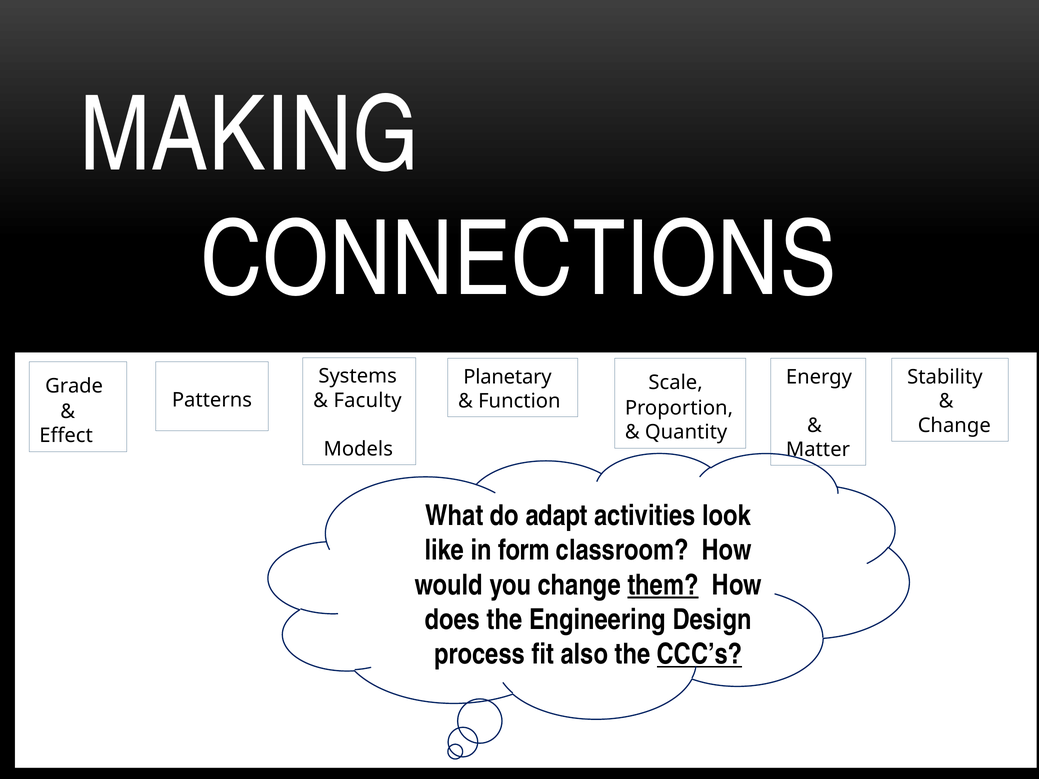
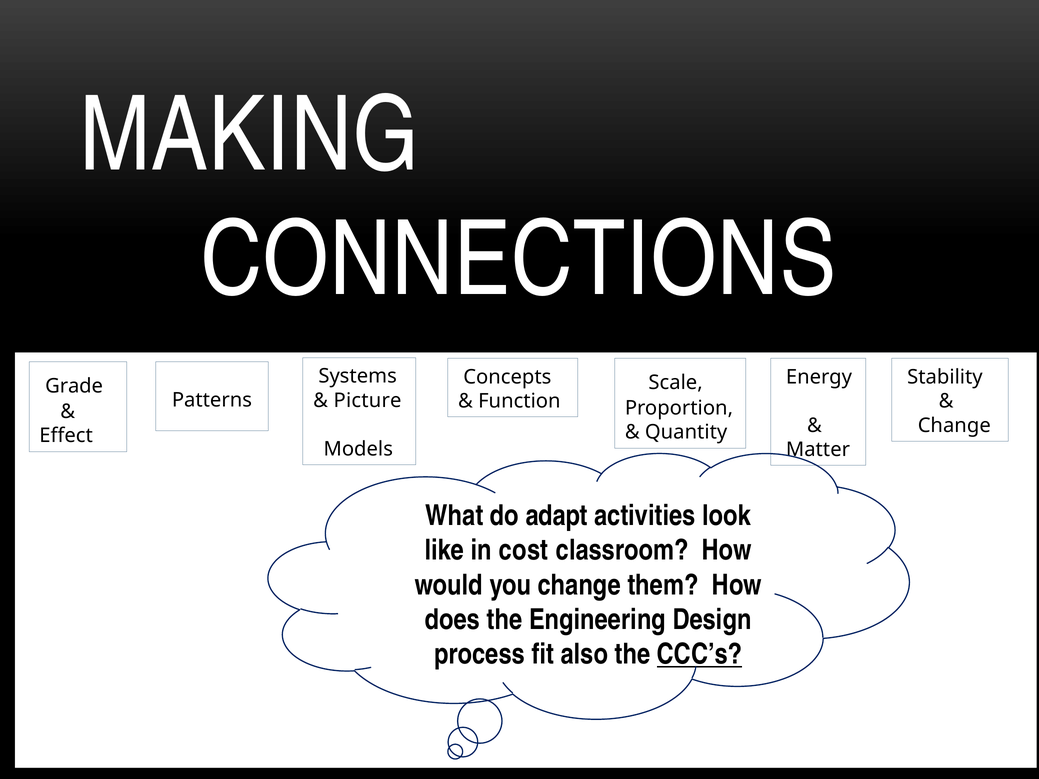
Planetary: Planetary -> Concepts
Faculty: Faculty -> Picture
form: form -> cost
them underline: present -> none
